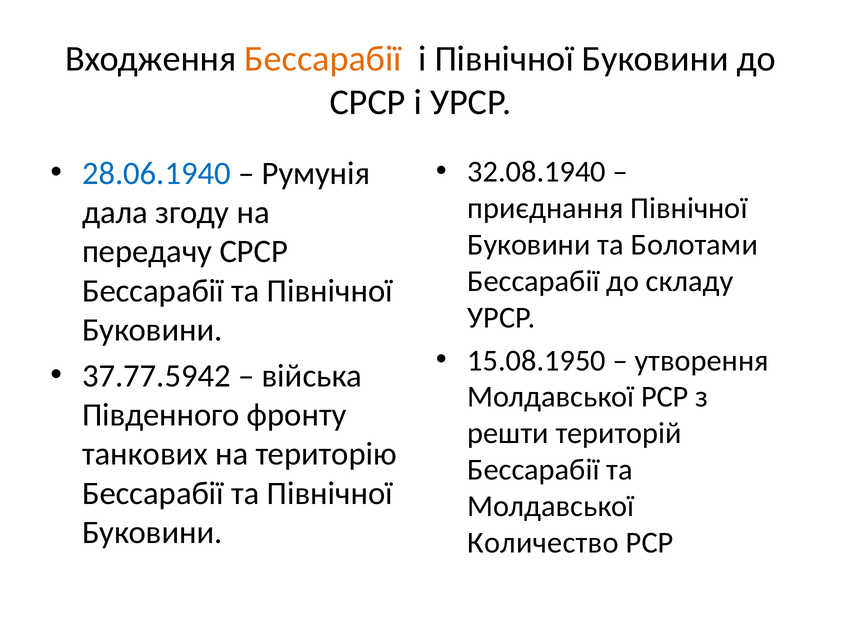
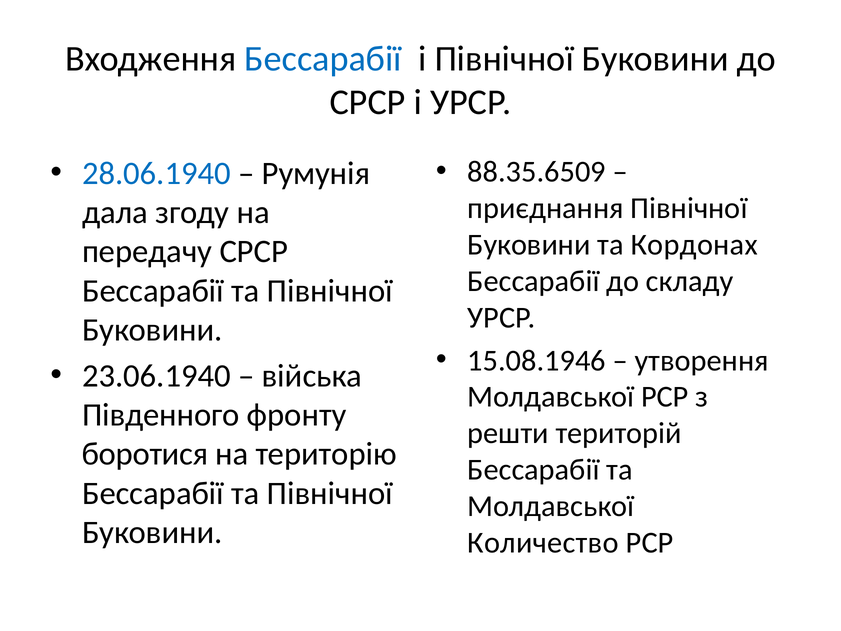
Бессарабії at (323, 59) colour: orange -> blue
32.08.1940: 32.08.1940 -> 88.35.6509
Болотами: Болотами -> Кордонах
15.08.1950: 15.08.1950 -> 15.08.1946
37.77.5942: 37.77.5942 -> 23.06.1940
танкових: танкових -> боротися
